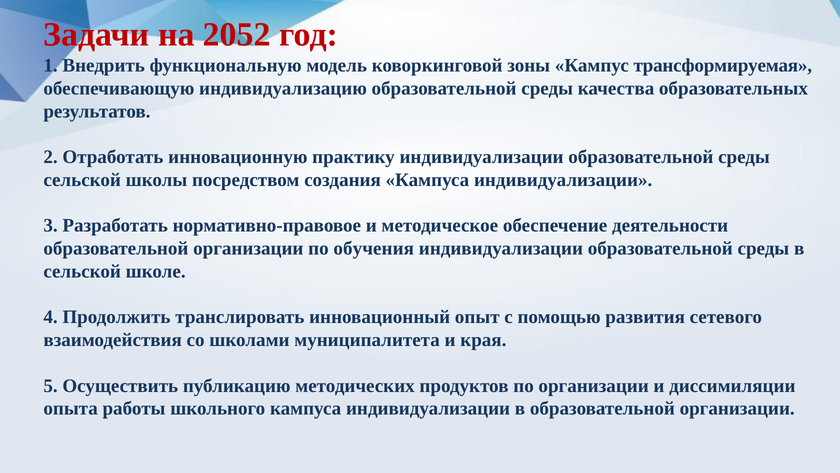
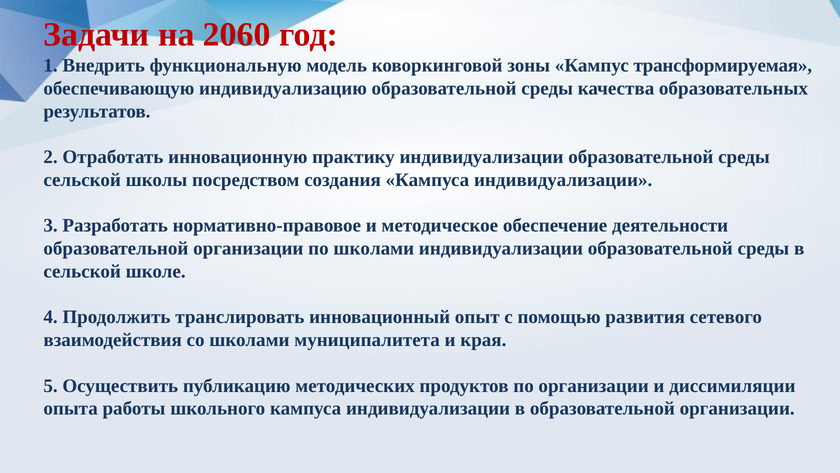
2052: 2052 -> 2060
по обучения: обучения -> школами
